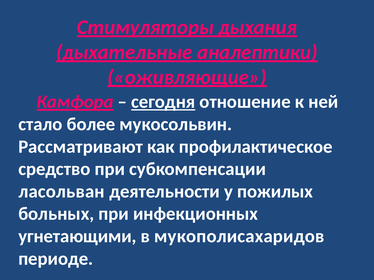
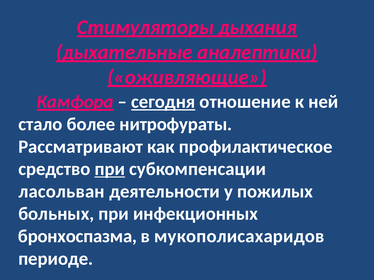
мукосольвин: мукосольвин -> нитрофураты
при at (110, 169) underline: none -> present
угнетающими: угнетающими -> бронхоспазма
